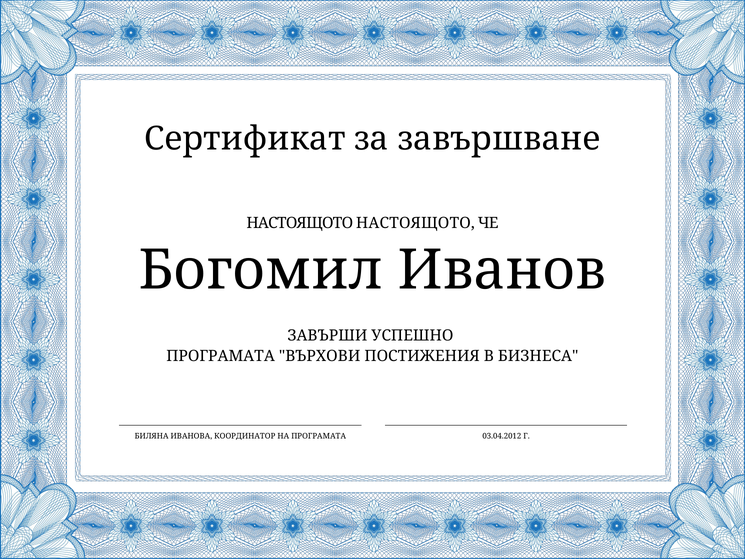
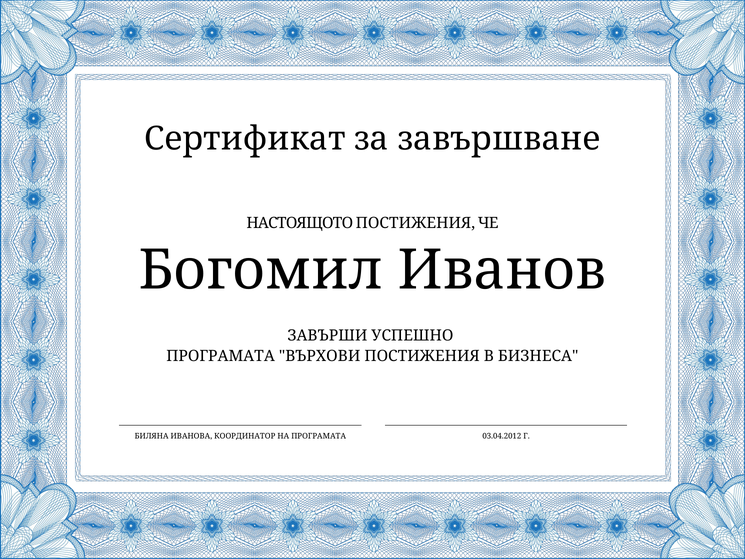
НАСТОЯЩОТО НАСТОЯЩОТО: НАСТОЯЩОТО -> ПОСТИЖЕНИЯ
